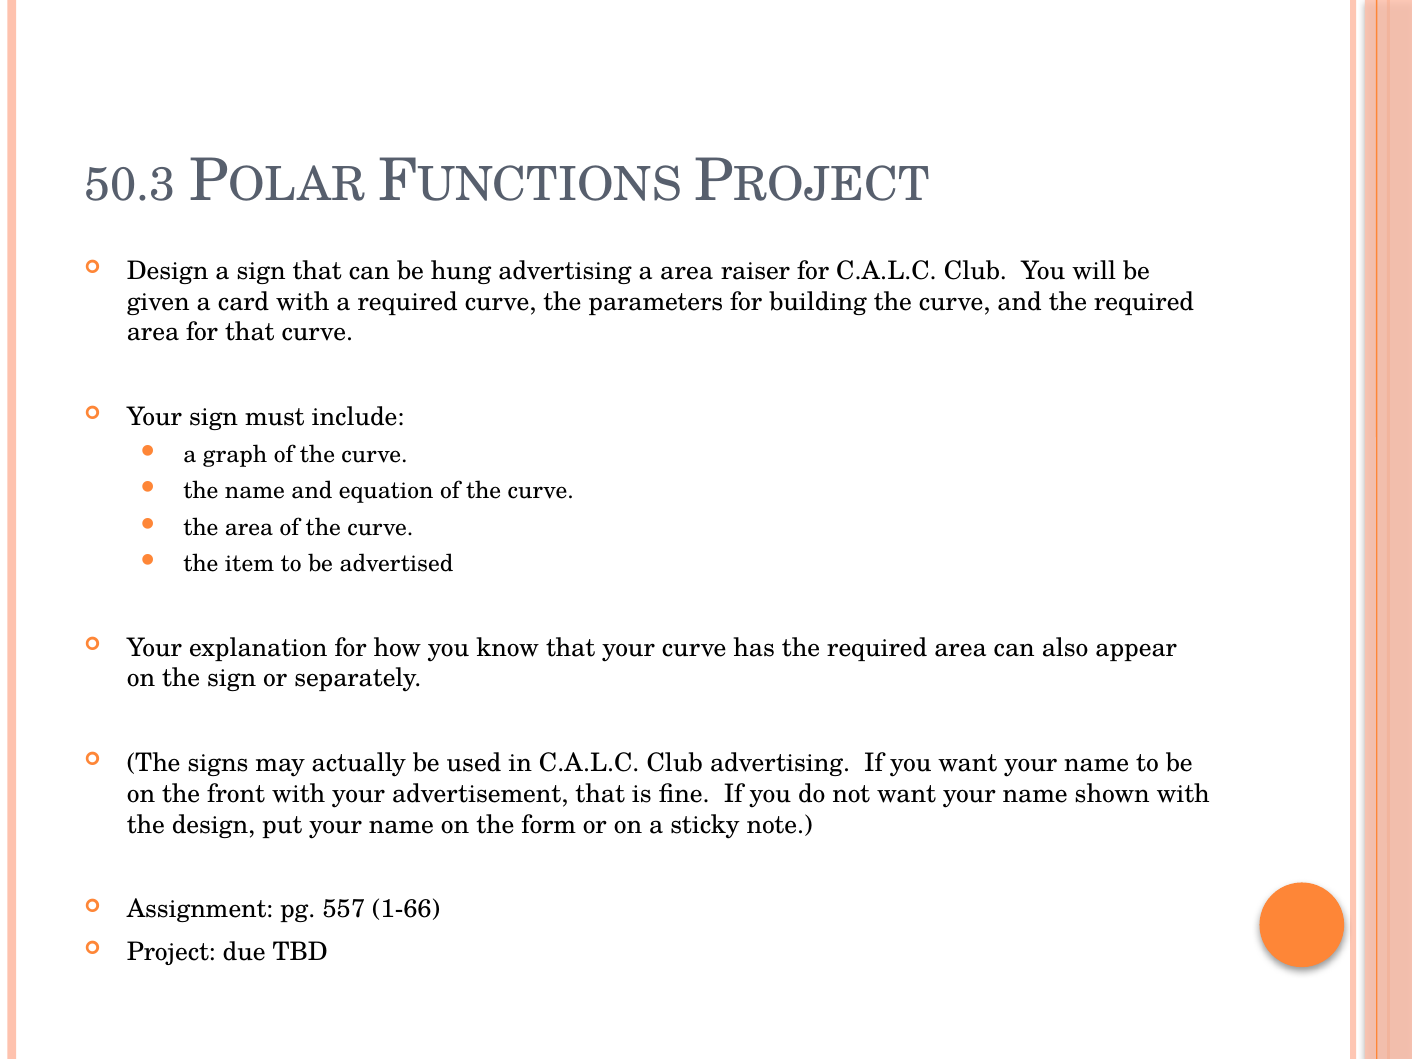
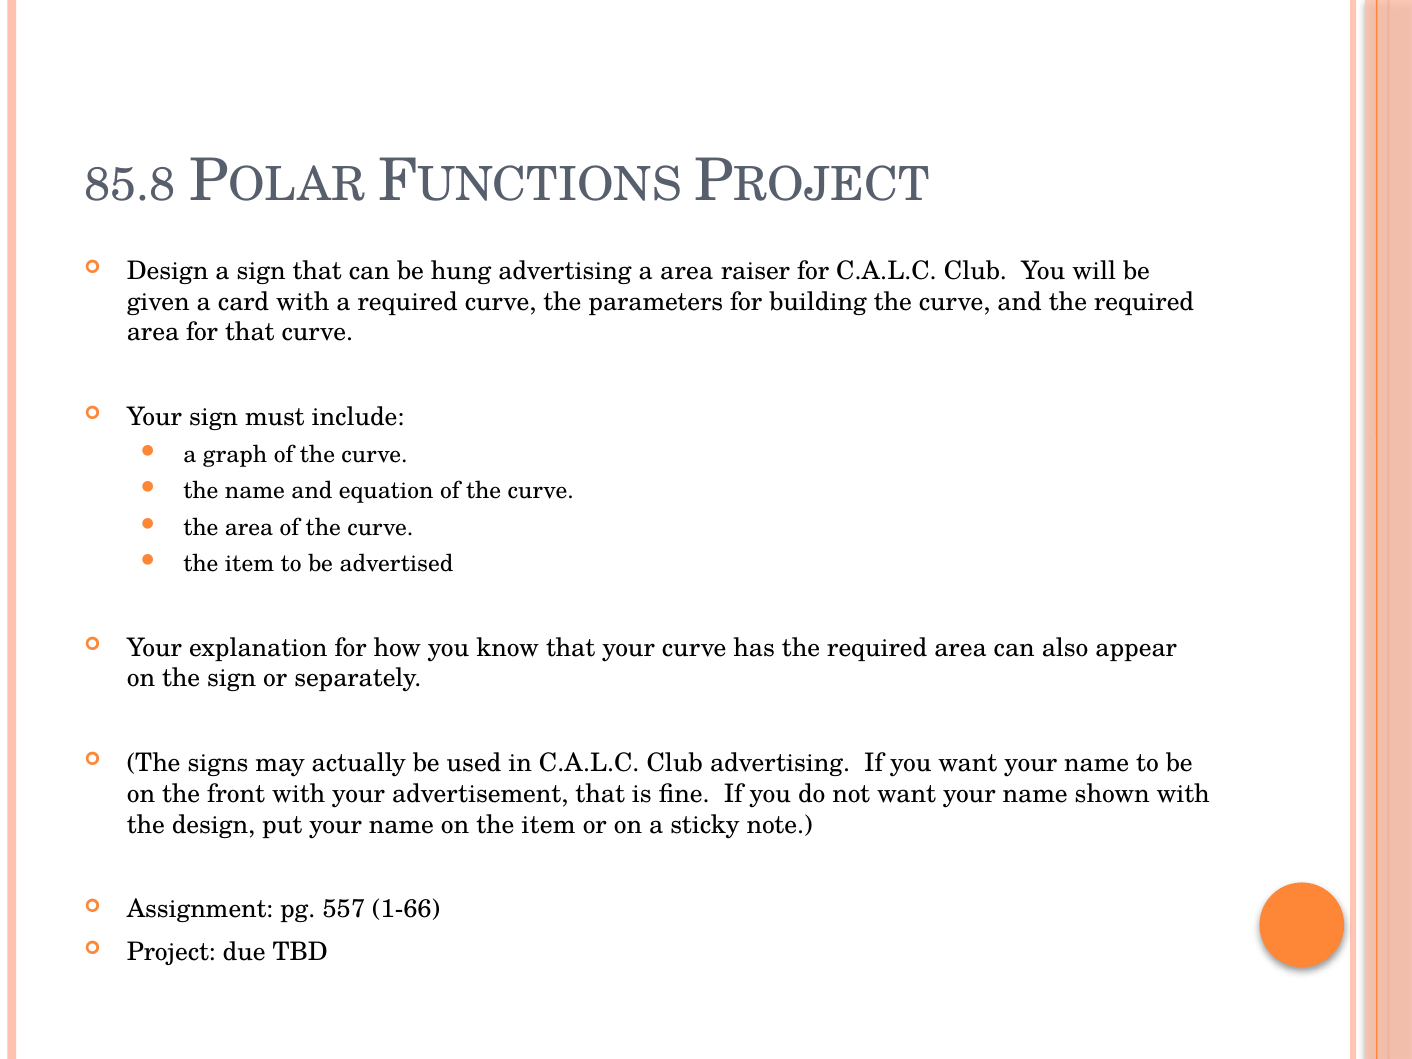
50.3: 50.3 -> 85.8
on the form: form -> item
